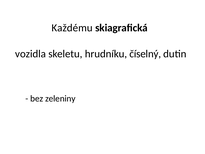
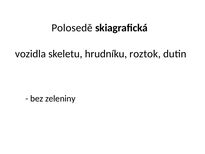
Každému: Každému -> Polosedě
číselný: číselný -> roztok
